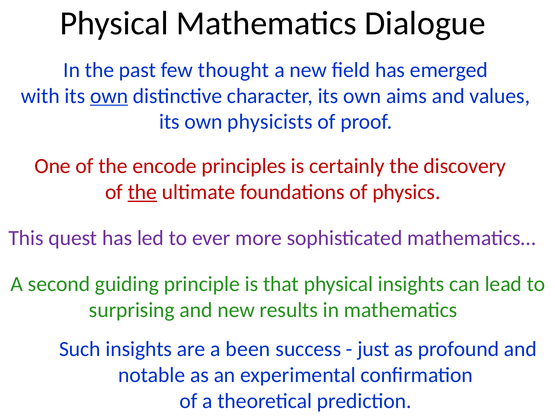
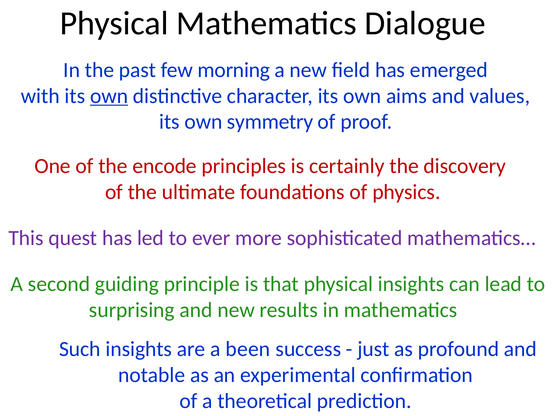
thought: thought -> morning
physicists: physicists -> symmetry
the at (142, 192) underline: present -> none
